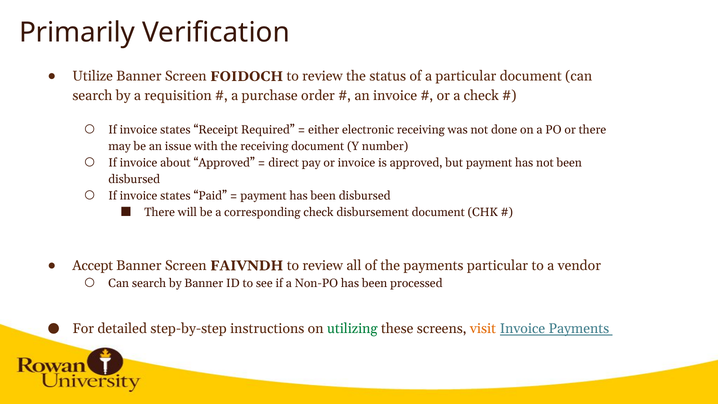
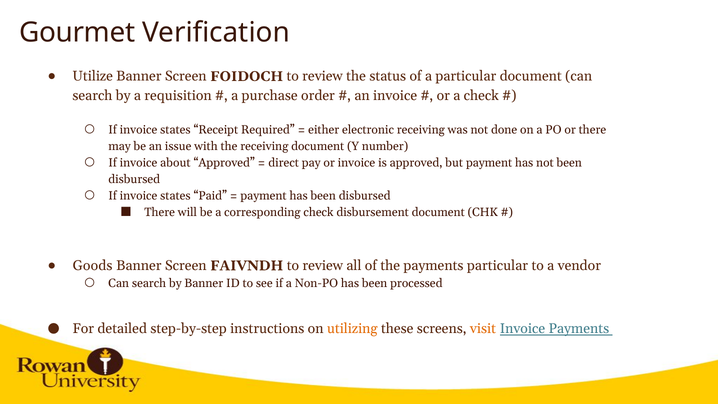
Primarily: Primarily -> Gourmet
Accept: Accept -> Goods
utilizing colour: green -> orange
